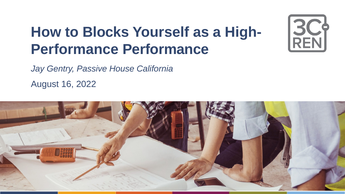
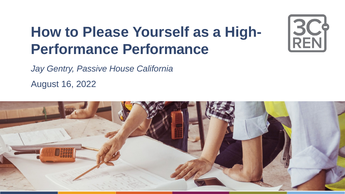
Blocks: Blocks -> Please
